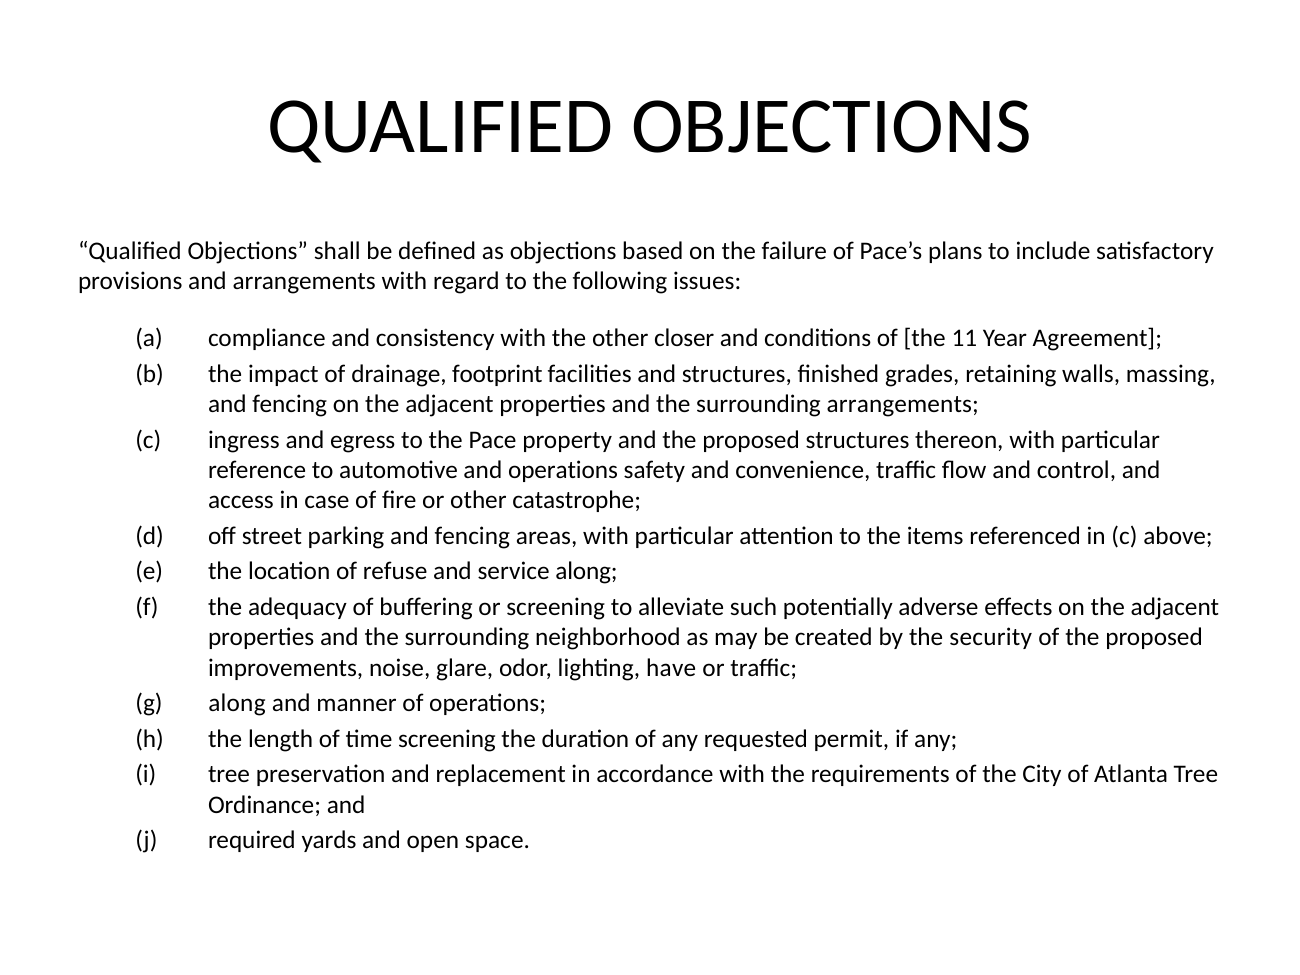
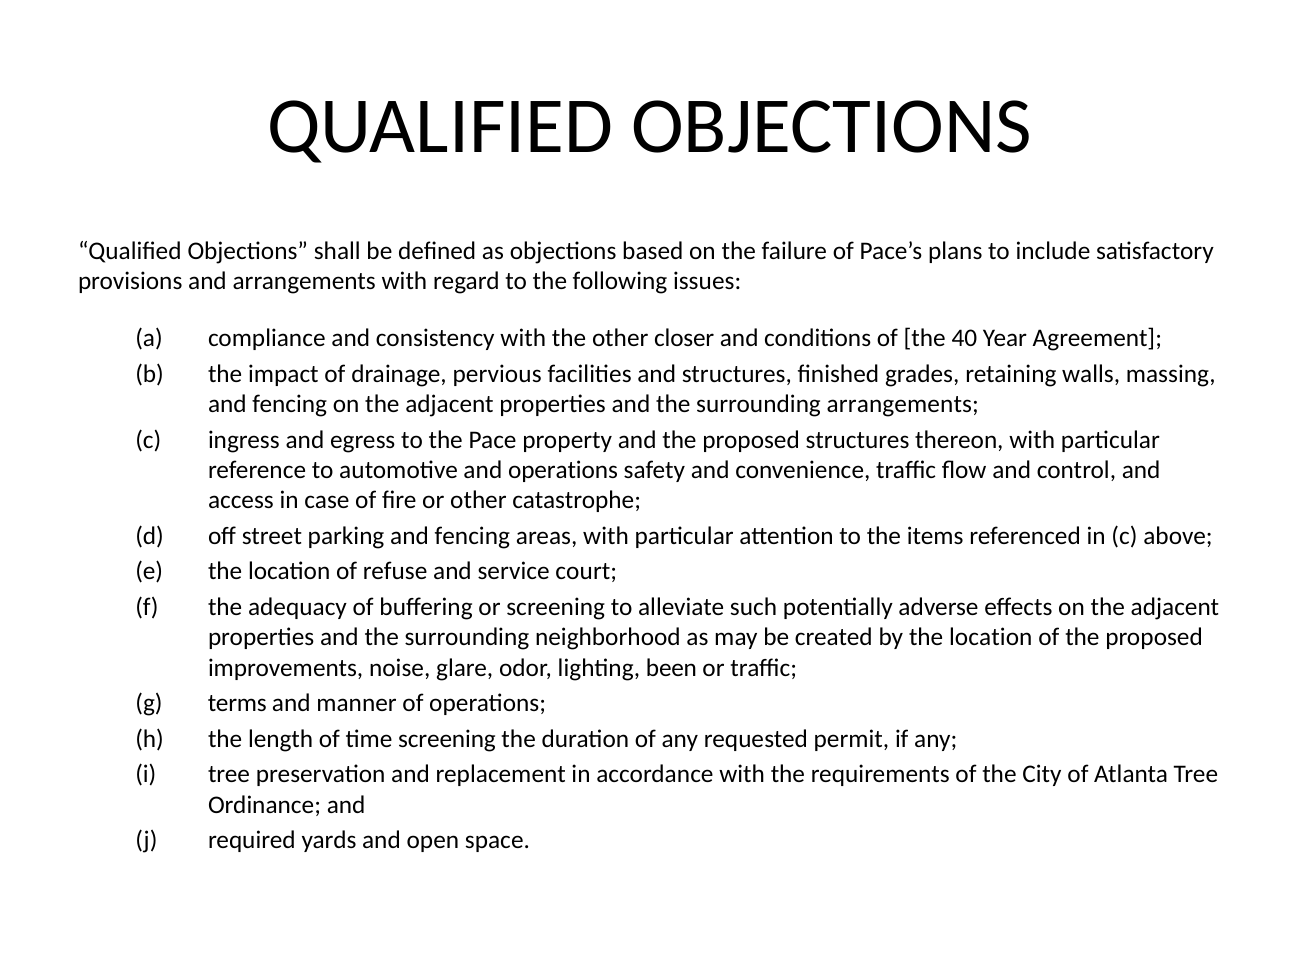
11: 11 -> 40
footprint: footprint -> pervious
service along: along -> court
by the security: security -> location
have: have -> been
g along: along -> terms
